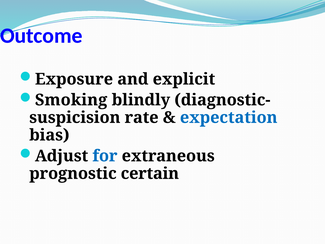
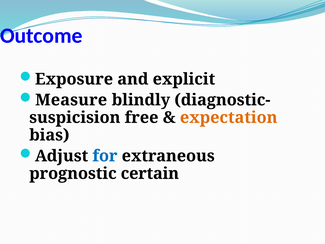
Smoking: Smoking -> Measure
rate: rate -> free
expectation colour: blue -> orange
